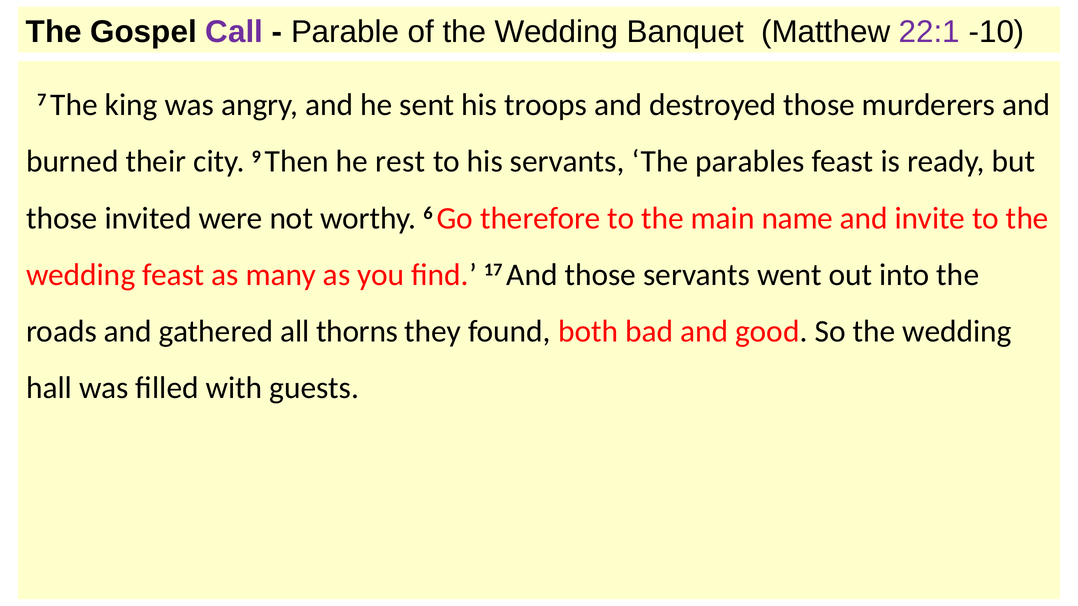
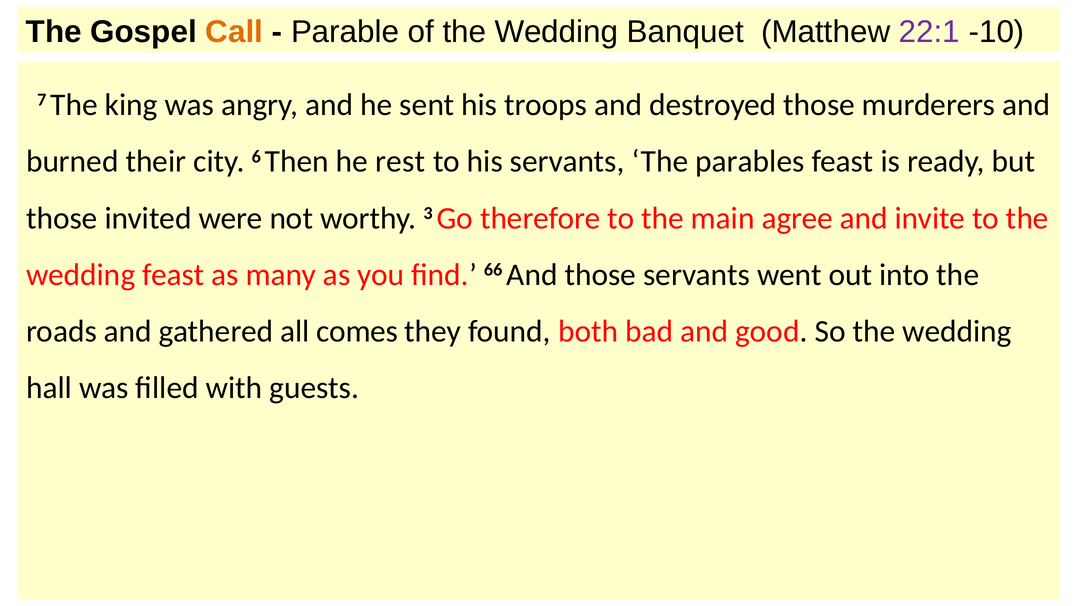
Call colour: purple -> orange
9: 9 -> 6
6: 6 -> 3
name: name -> agree
17: 17 -> 66
thorns: thorns -> comes
